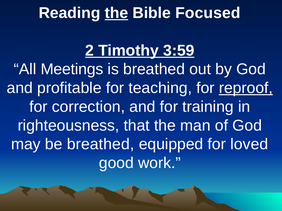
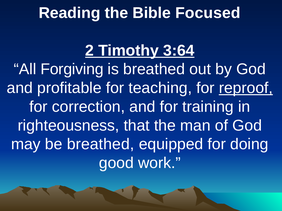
the at (116, 13) underline: present -> none
3:59: 3:59 -> 3:64
Meetings: Meetings -> Forgiving
loved: loved -> doing
